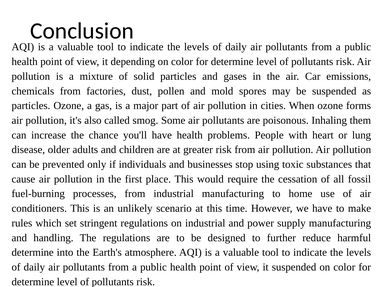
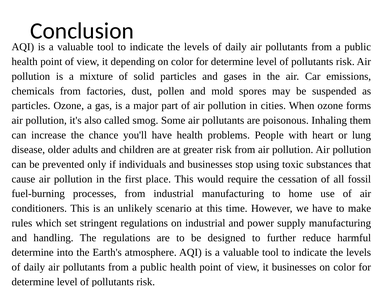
it suspended: suspended -> businesses
